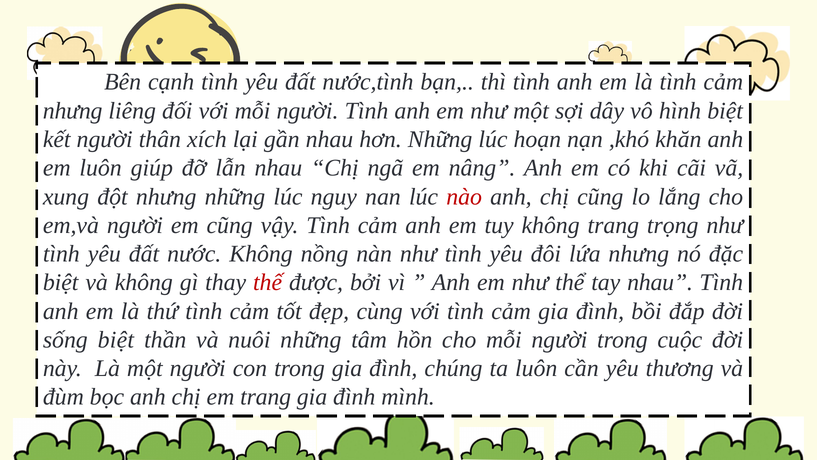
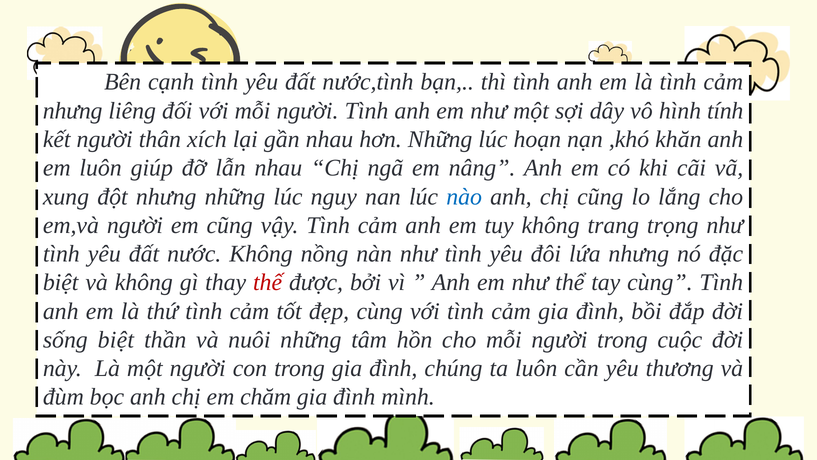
hình biệt: biệt -> tính
nào colour: red -> blue
tay nhau: nhau -> cùng
em trang: trang -> chăm
